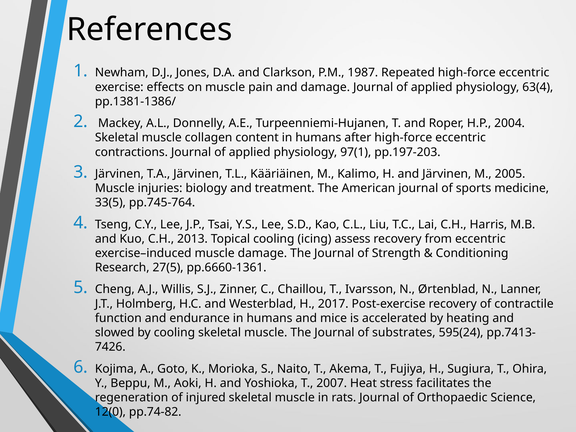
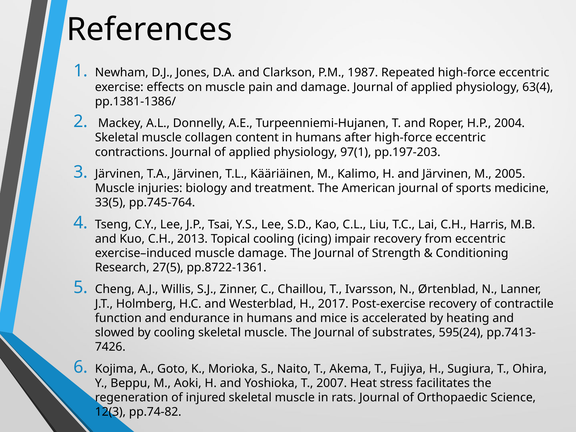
assess: assess -> impair
pp.6660-1361: pp.6660-1361 -> pp.8722-1361
12(0: 12(0 -> 12(3
